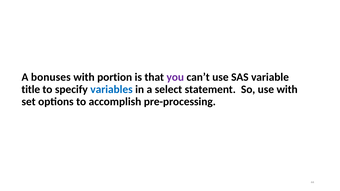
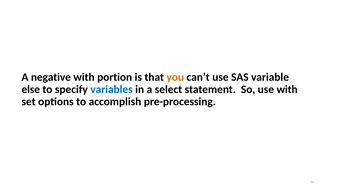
bonuses: bonuses -> negative
you colour: purple -> orange
title: title -> else
